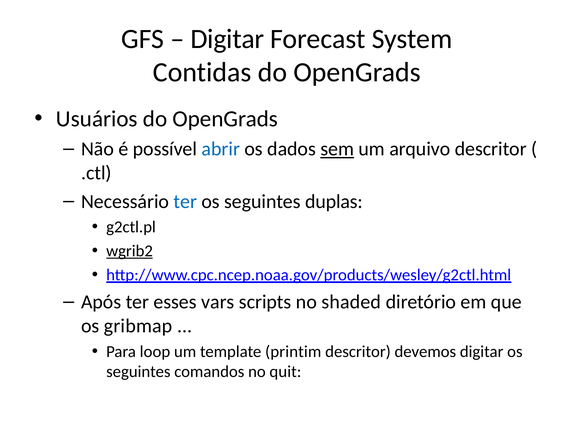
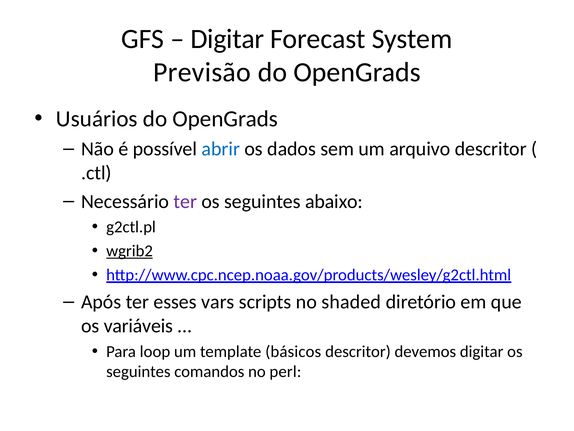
Contidas: Contidas -> Previsão
sem underline: present -> none
ter at (185, 201) colour: blue -> purple
duplas: duplas -> abaixo
gribmap: gribmap -> variáveis
printim: printim -> básicos
quit: quit -> perl
